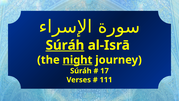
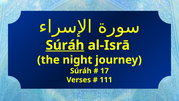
night underline: present -> none
